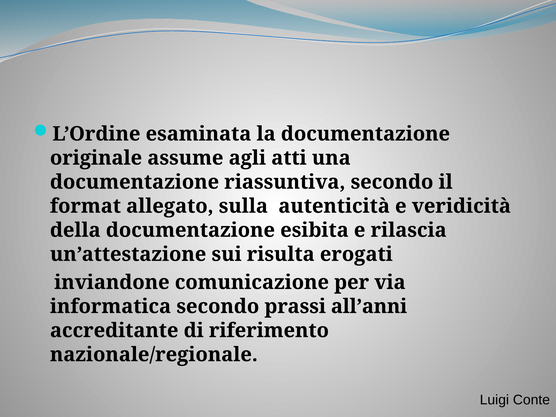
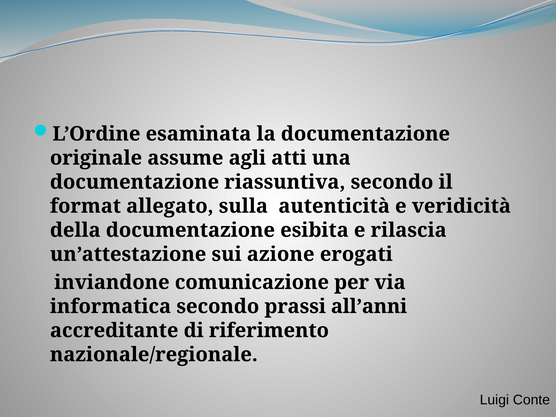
risulta: risulta -> azione
